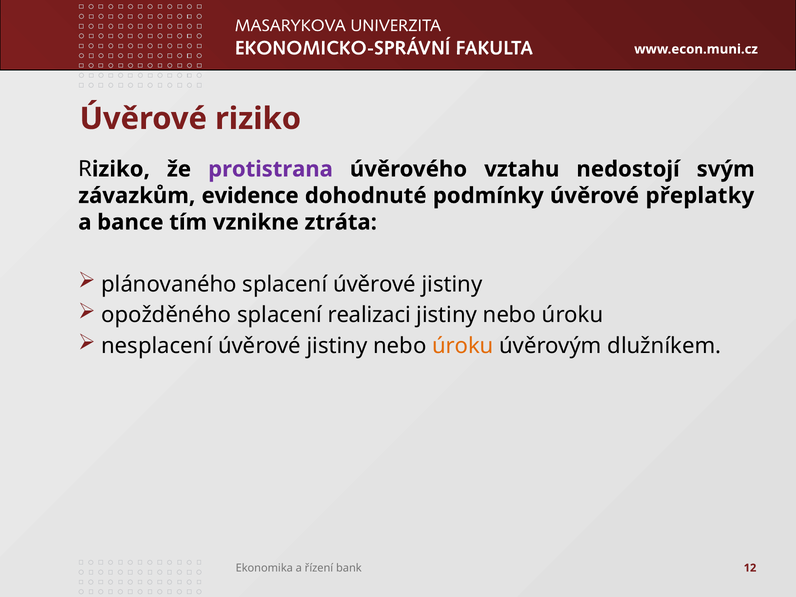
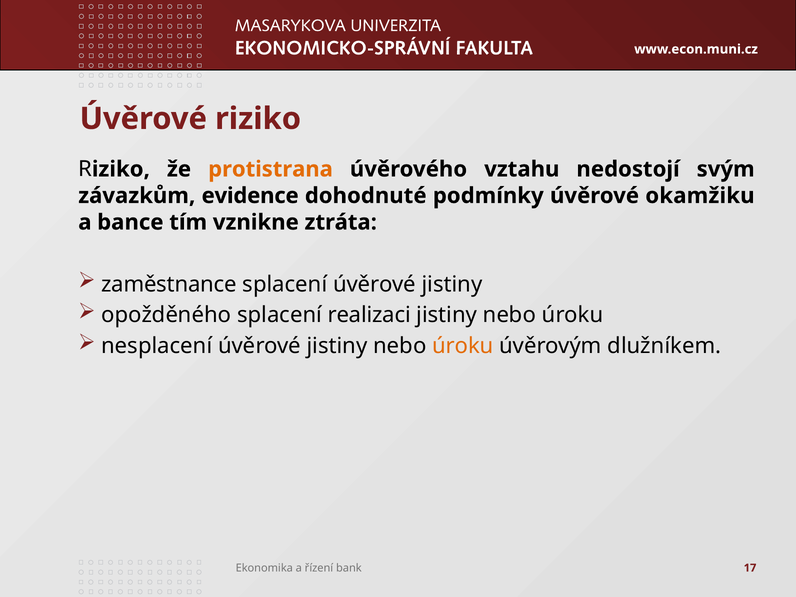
protistrana colour: purple -> orange
přeplatky: přeplatky -> okamžiku
plánovaného: plánovaného -> zaměstnance
12: 12 -> 17
